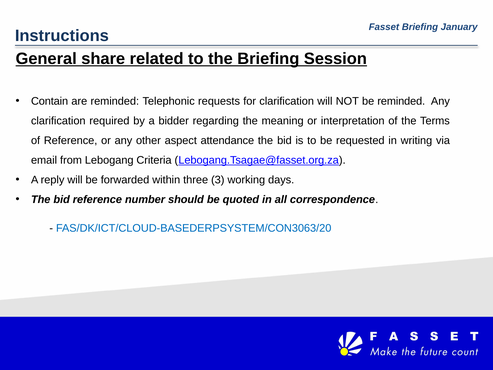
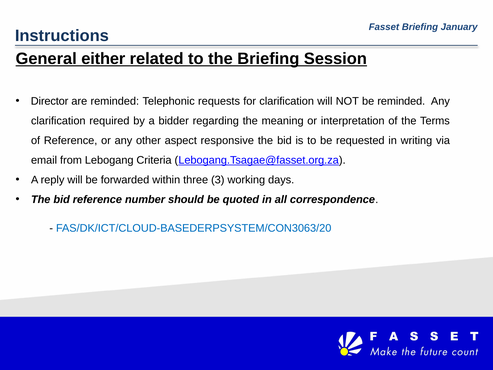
share: share -> either
Contain: Contain -> Director
attendance: attendance -> responsive
